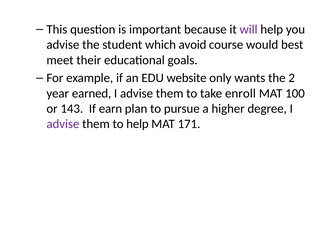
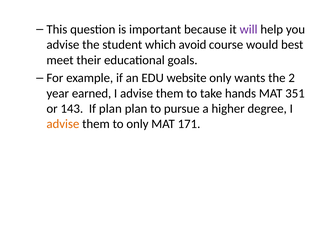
enroll: enroll -> hands
100: 100 -> 351
If earn: earn -> plan
advise at (63, 124) colour: purple -> orange
to help: help -> only
